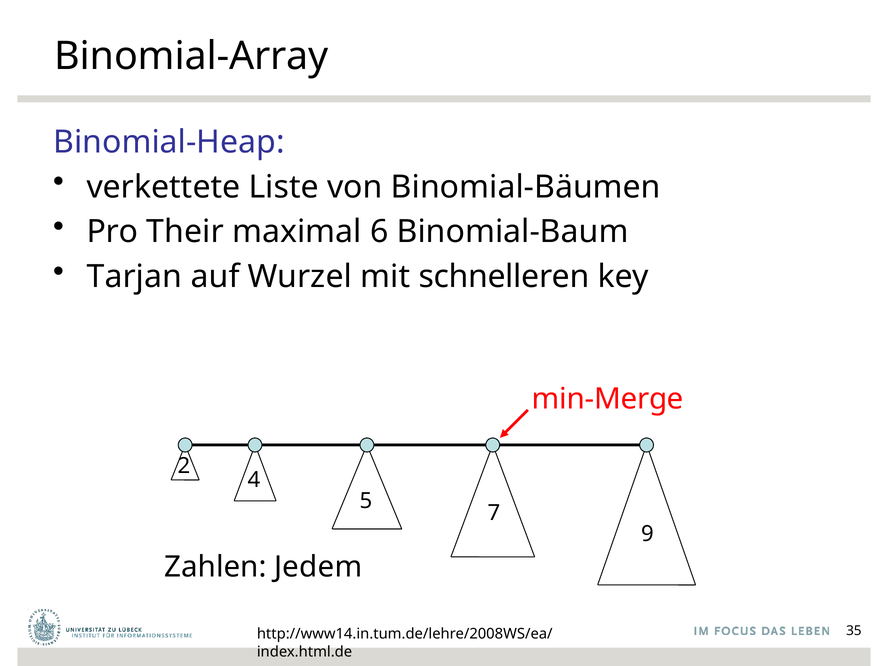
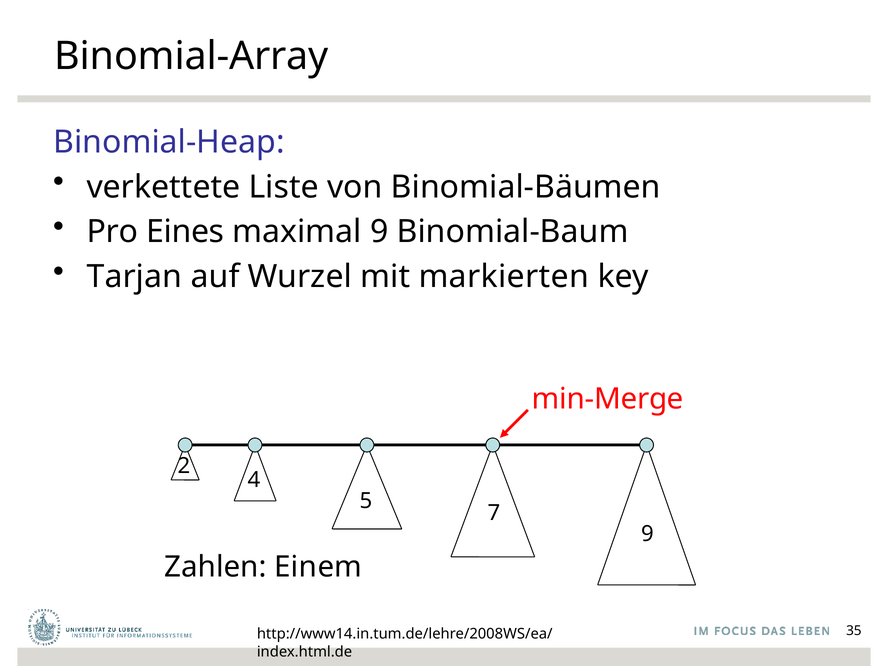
Their: Their -> Eines
maximal 6: 6 -> 9
schnelleren: schnelleren -> markierten
Jedem: Jedem -> Einem
